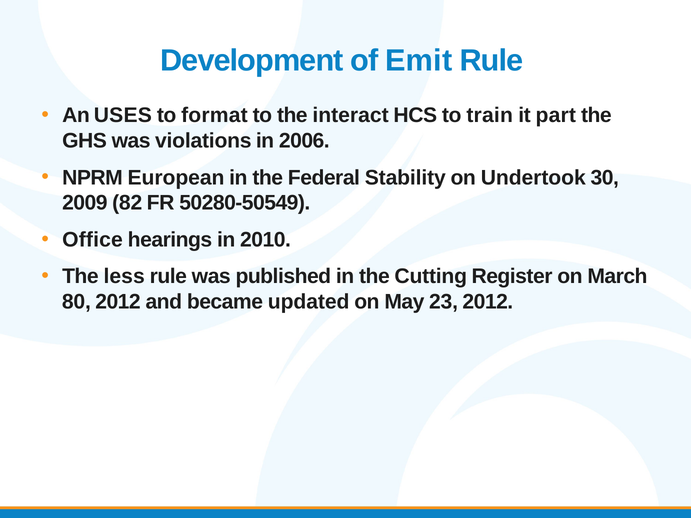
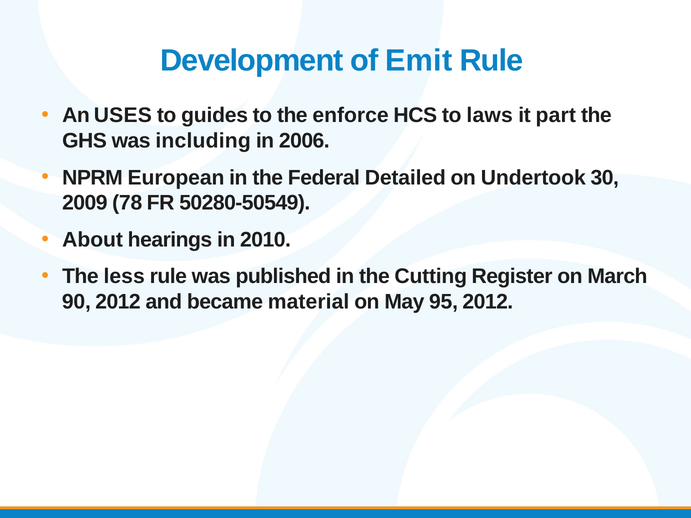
format: format -> guides
interact: interact -> enforce
train: train -> laws
violations: violations -> including
Stability: Stability -> Detailed
82: 82 -> 78
Office: Office -> About
80: 80 -> 90
updated: updated -> material
23: 23 -> 95
